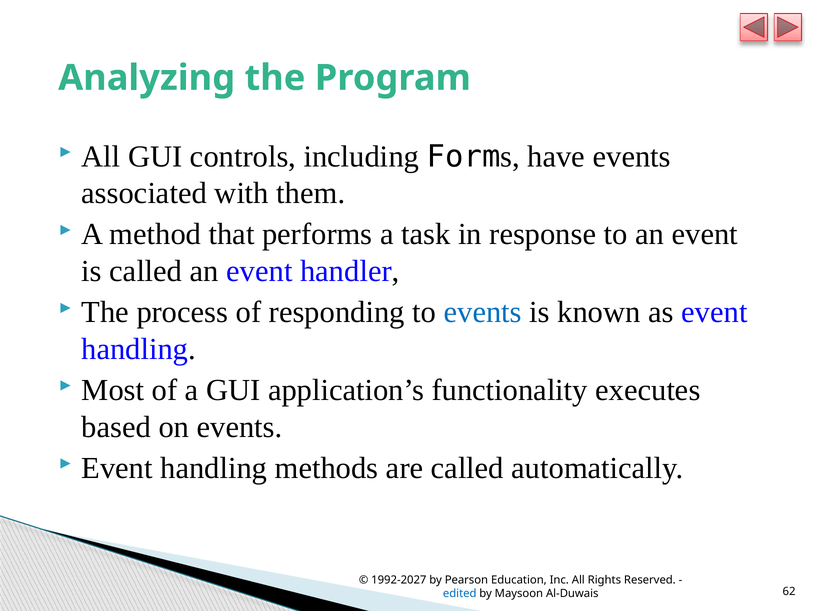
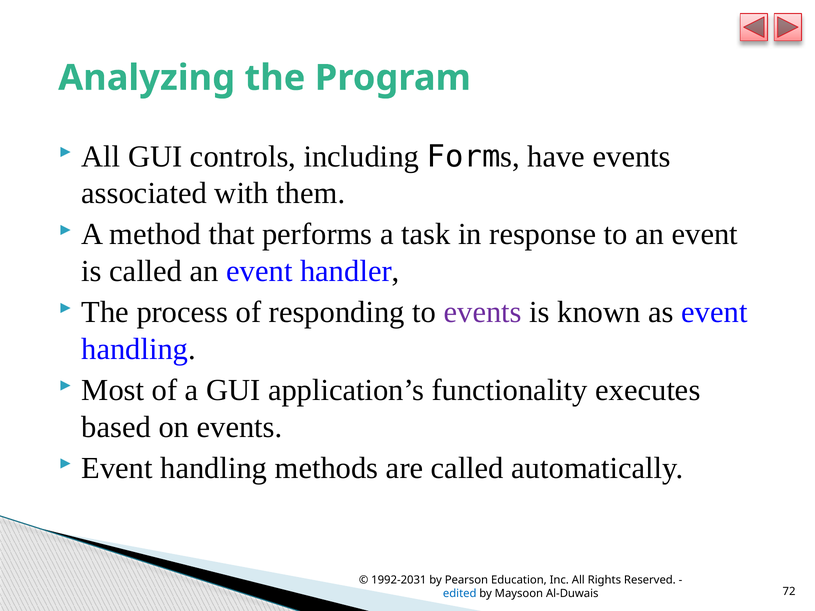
events at (483, 312) colour: blue -> purple
1992-2027: 1992-2027 -> 1992-2031
62: 62 -> 72
